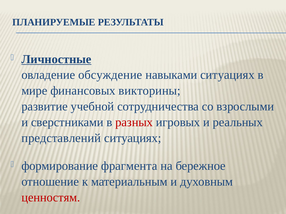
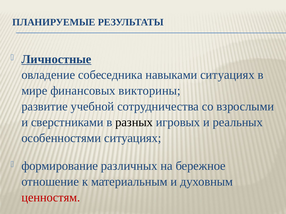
обсуждение: обсуждение -> собеседника
разных colour: red -> black
представлений: представлений -> особенностями
фрагмента: фрагмента -> различных
